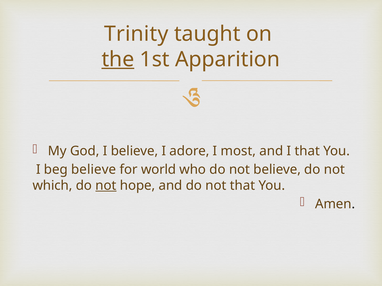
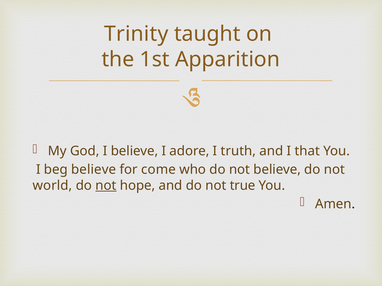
the underline: present -> none
most: most -> truth
world: world -> come
which: which -> world
not that: that -> true
